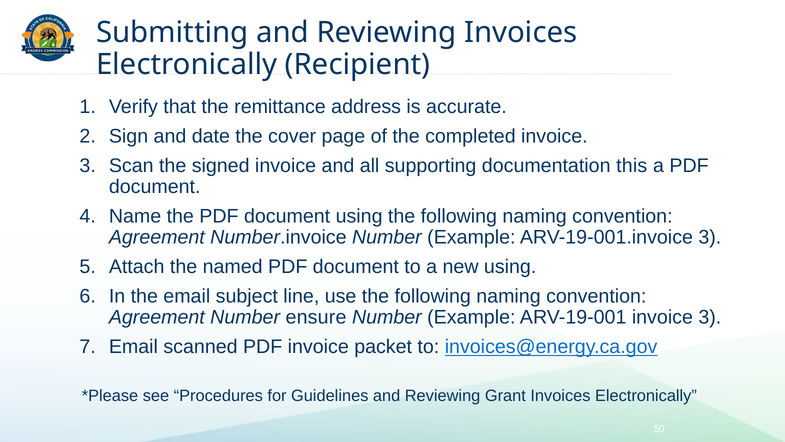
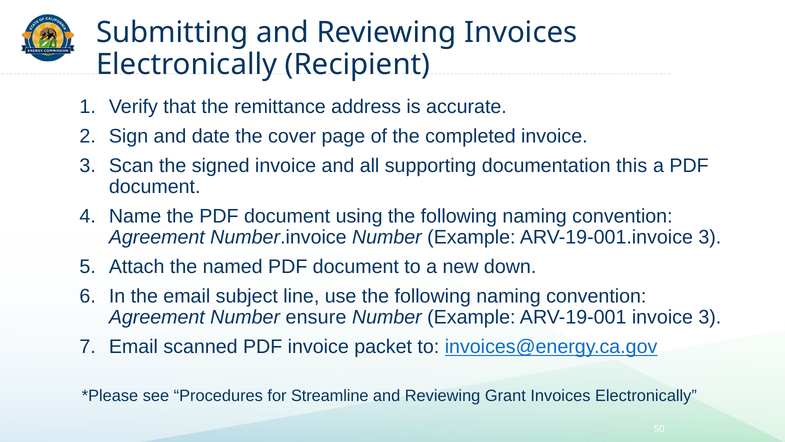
new using: using -> down
Guidelines: Guidelines -> Streamline
